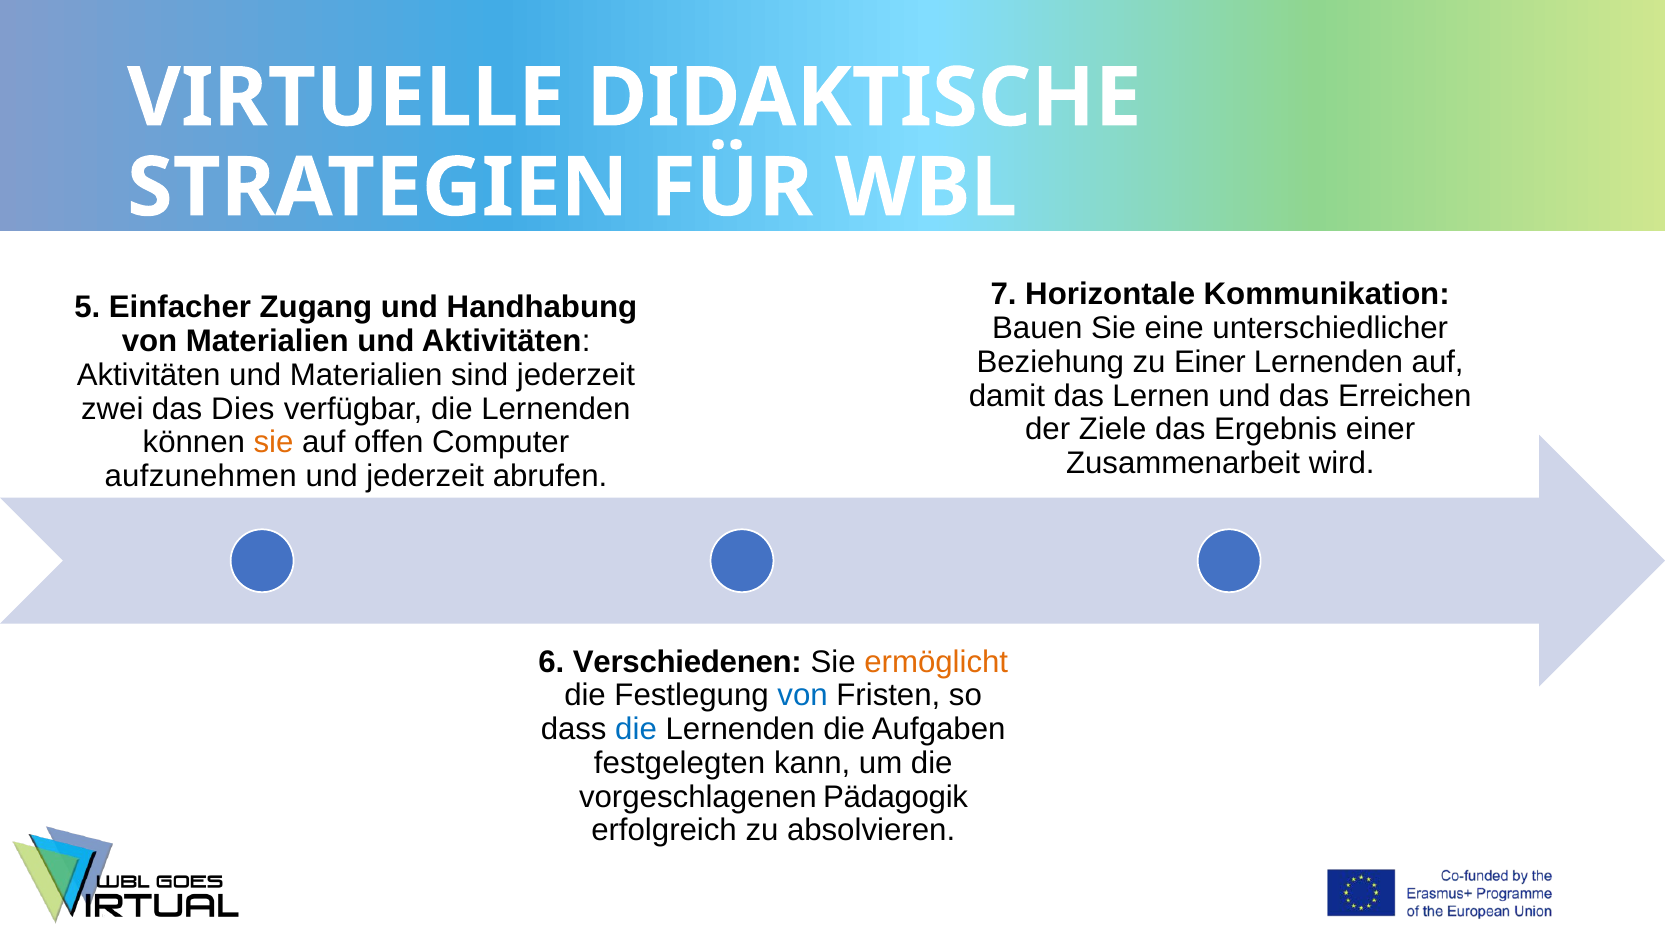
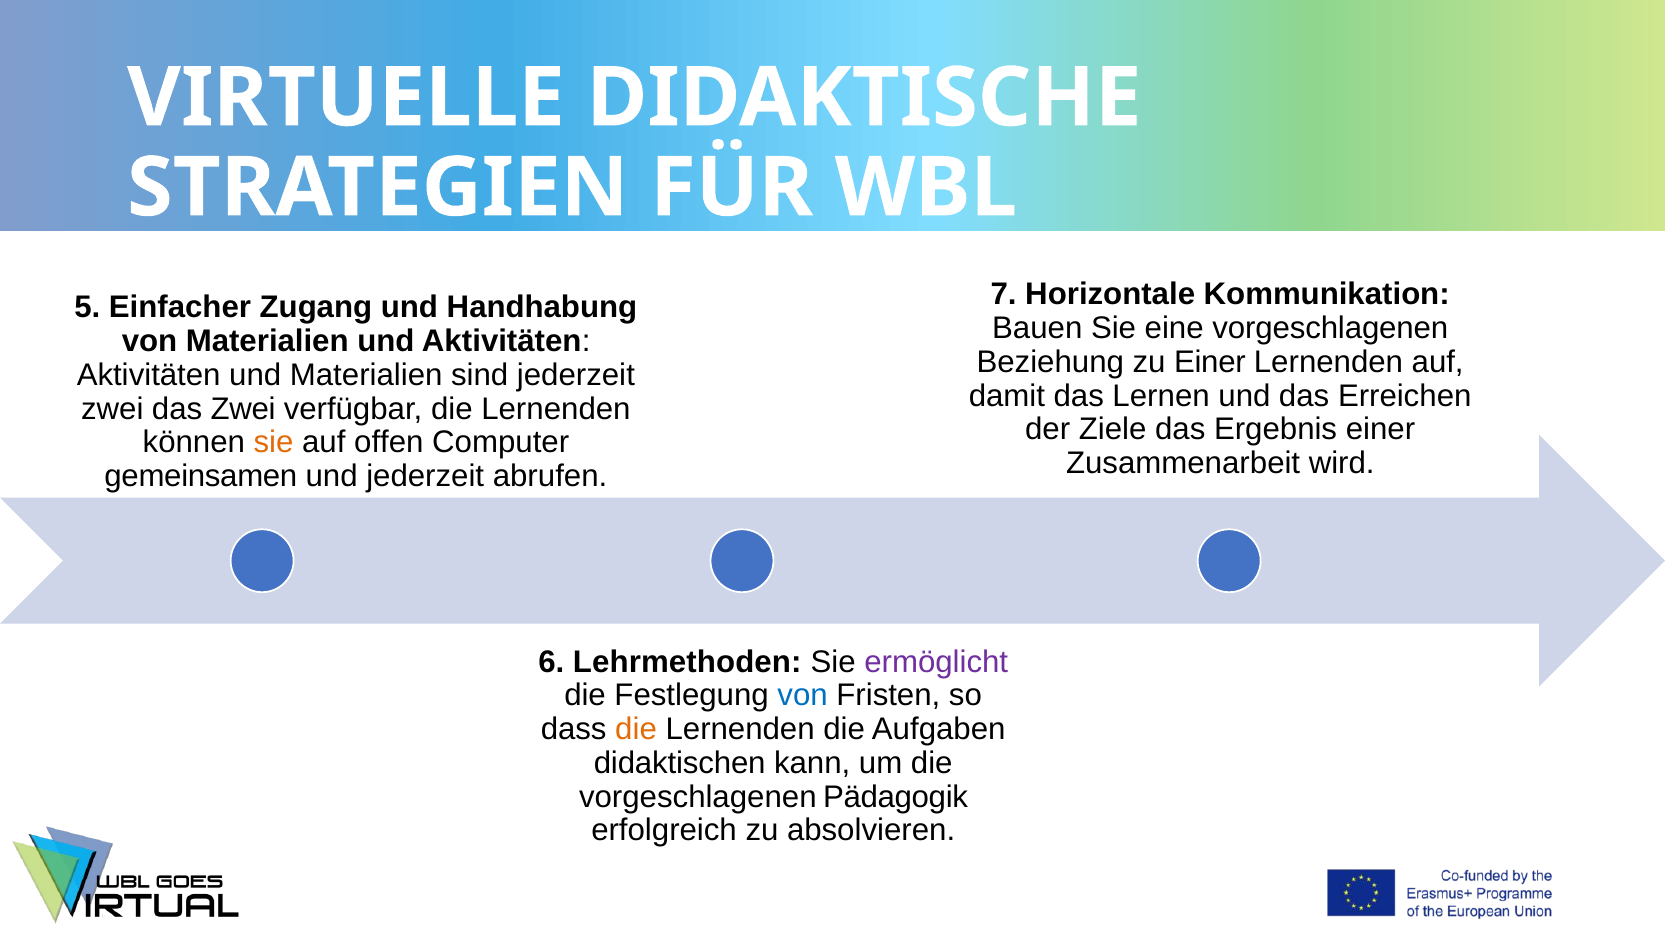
eine unterschiedlicher: unterschiedlicher -> vorgeschlagenen
das Dies: Dies -> Zwei
aufzunehmen: aufzunehmen -> gemeinsamen
Verschiedenen: Verschiedenen -> Lehrmethoden
ermöglicht colour: orange -> purple
die at (636, 730) colour: blue -> orange
festgelegten: festgelegten -> didaktischen
